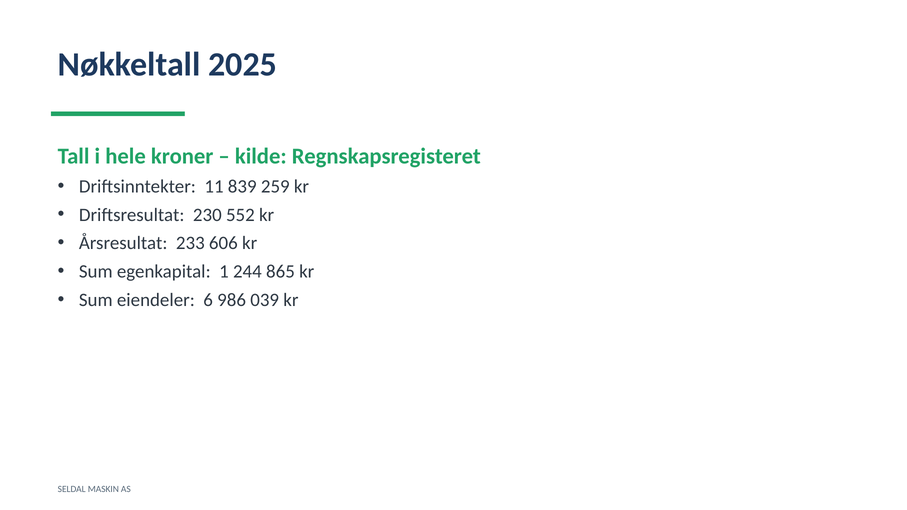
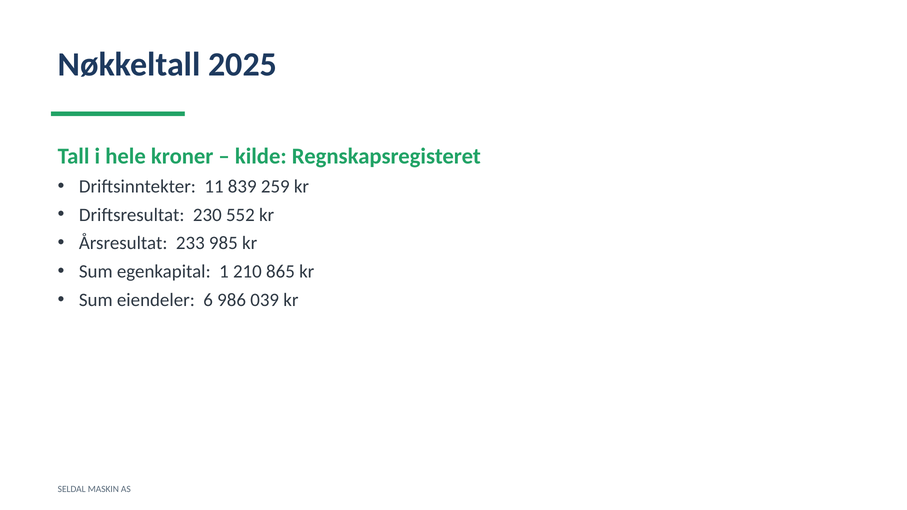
606: 606 -> 985
244: 244 -> 210
